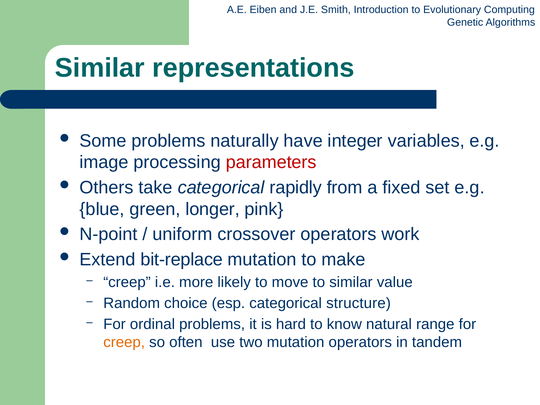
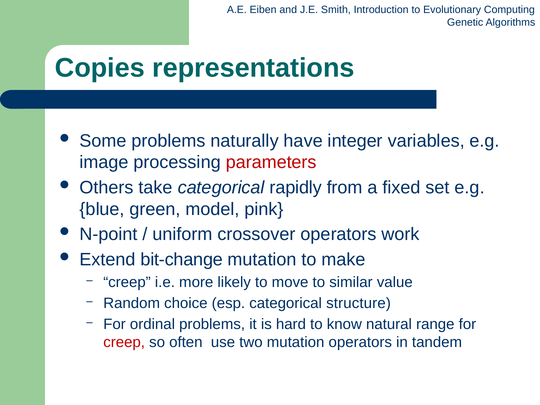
Similar at (100, 68): Similar -> Copies
longer: longer -> model
bit-replace: bit-replace -> bit-change
creep at (124, 342) colour: orange -> red
